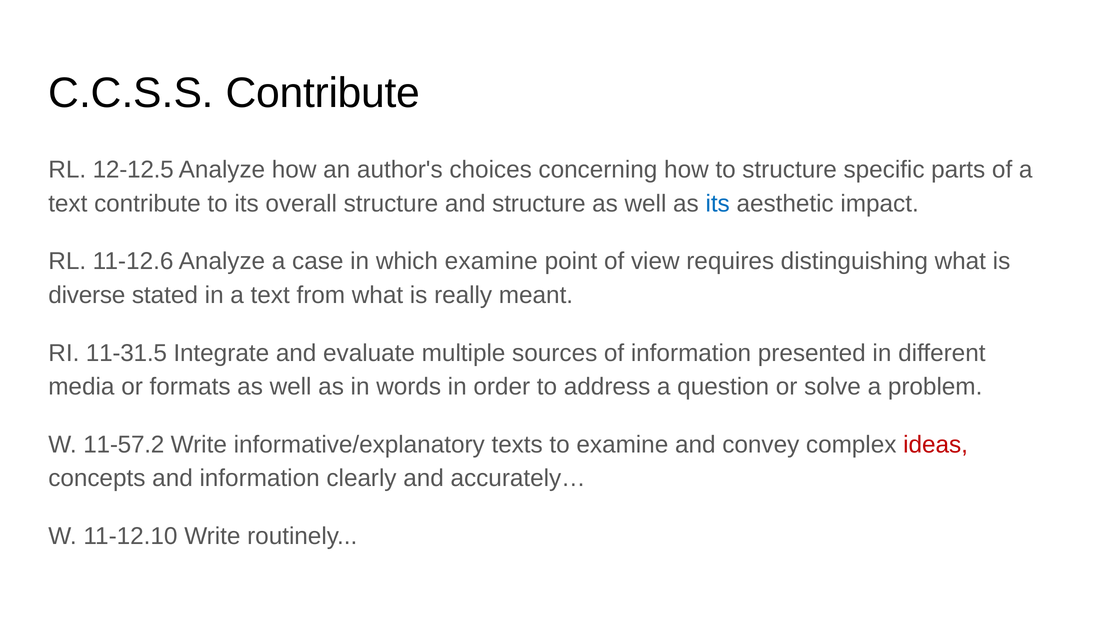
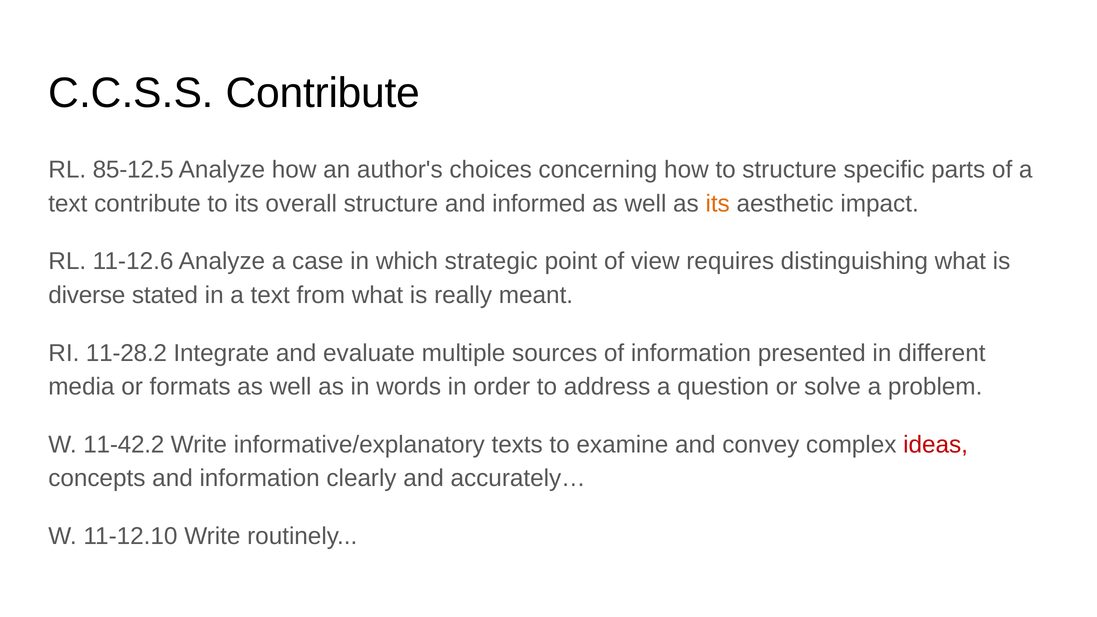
12-12.5: 12-12.5 -> 85-12.5
and structure: structure -> informed
its at (718, 204) colour: blue -> orange
which examine: examine -> strategic
11-31.5: 11-31.5 -> 11-28.2
11-57.2: 11-57.2 -> 11-42.2
